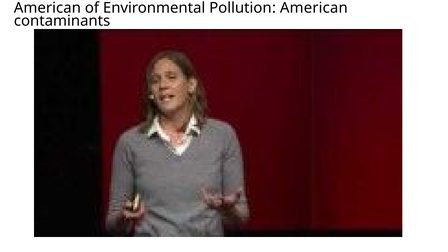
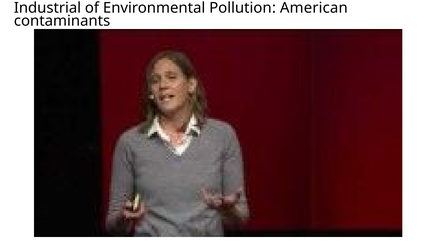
American at (47, 8): American -> Industrial
